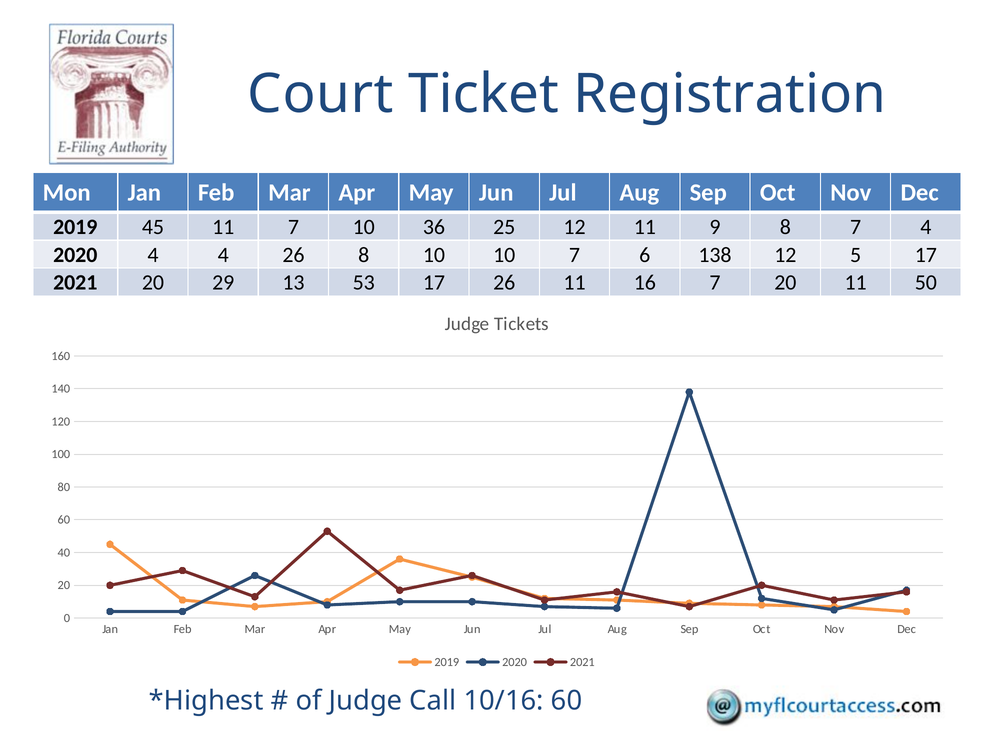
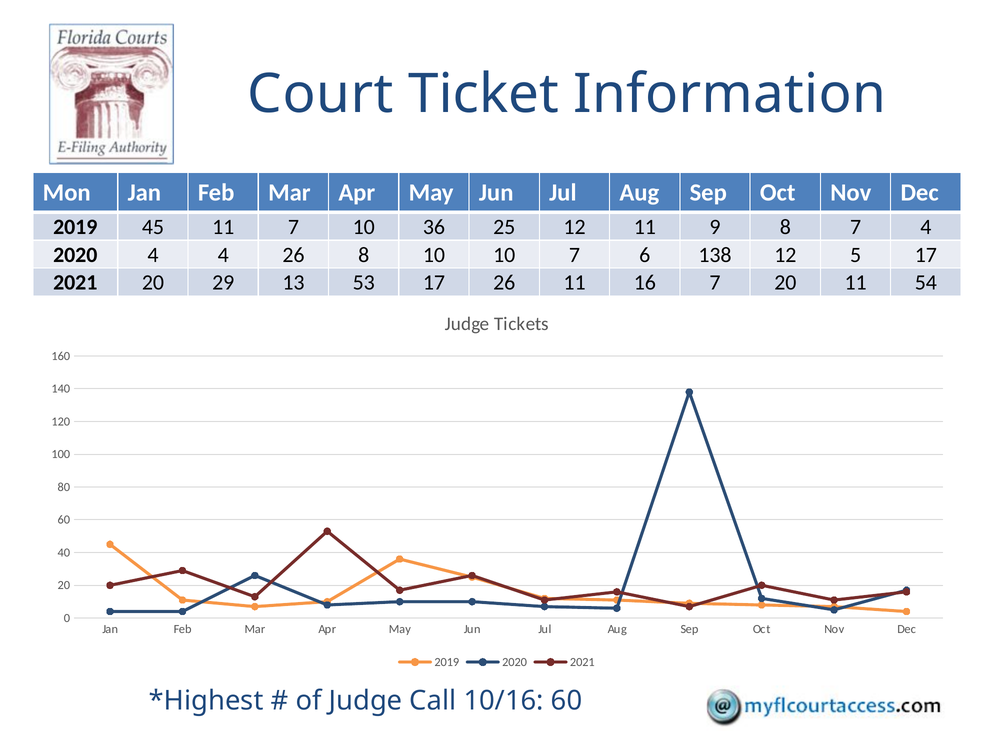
Registration: Registration -> Information
50: 50 -> 54
